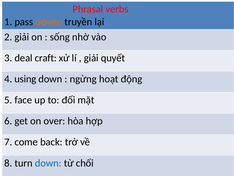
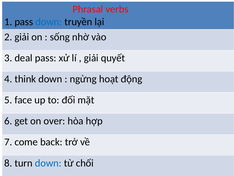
down at (49, 22) colour: orange -> blue
deal craft: craft -> pass
using: using -> think
